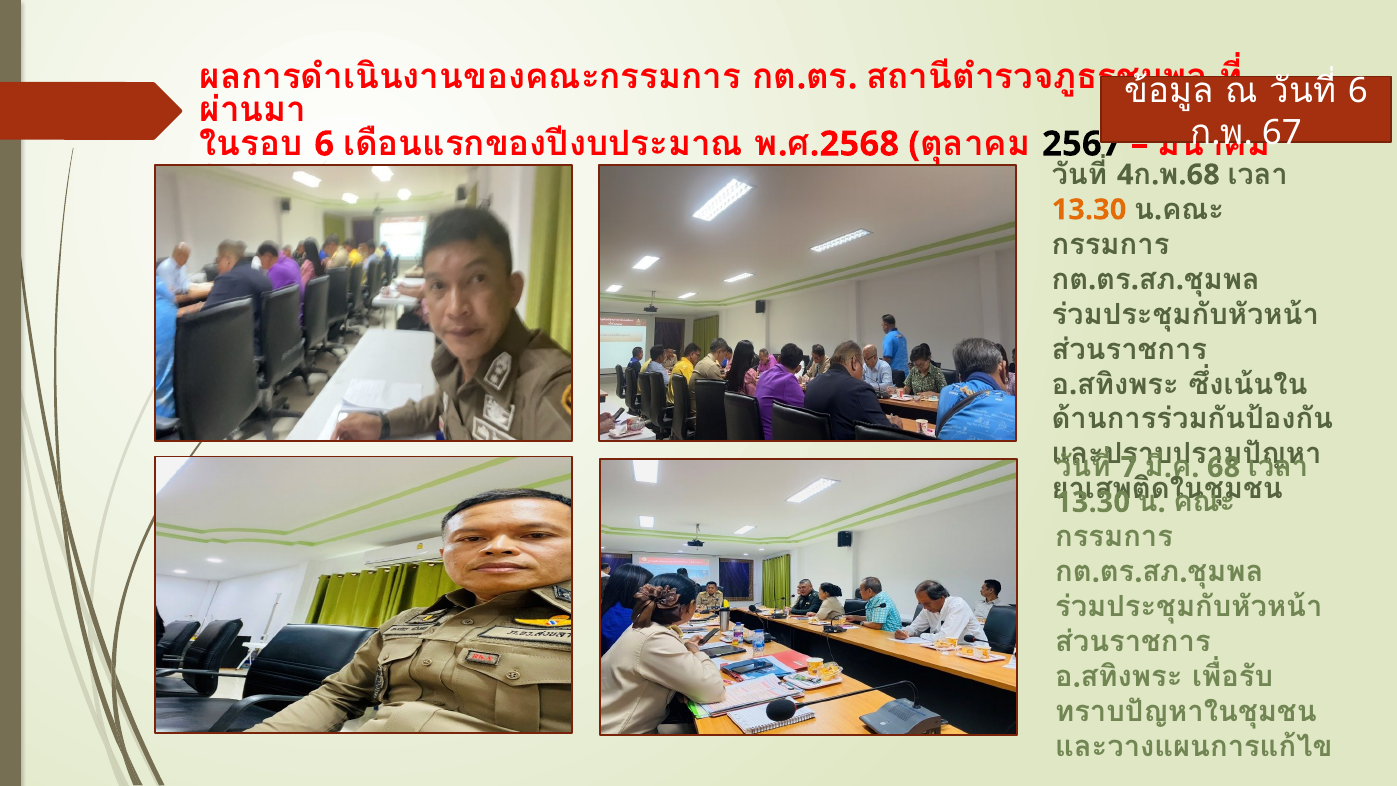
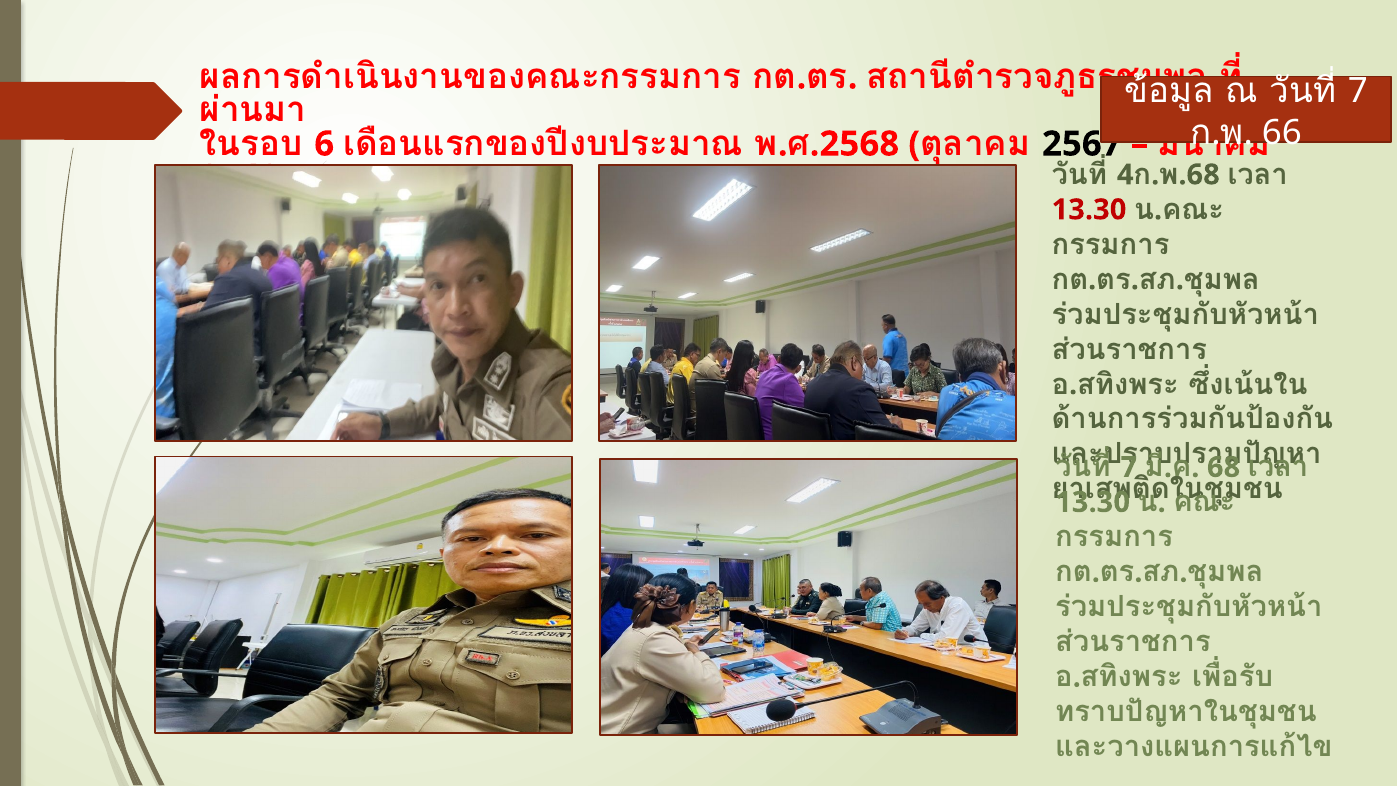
6 at (1358, 91): 6 -> 7
67: 67 -> 66
13.30 at (1089, 210) colour: orange -> red
